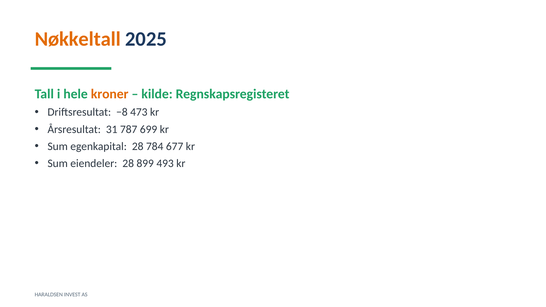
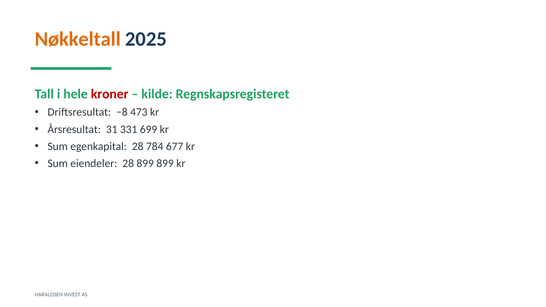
kroner colour: orange -> red
787: 787 -> 331
899 493: 493 -> 899
